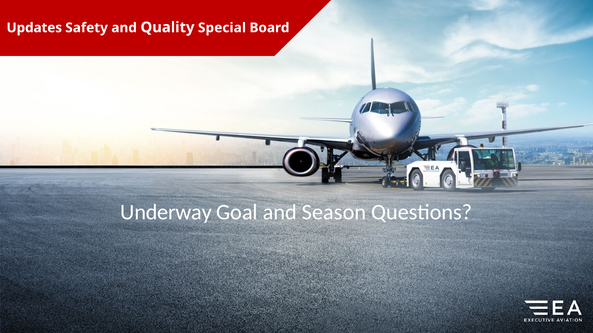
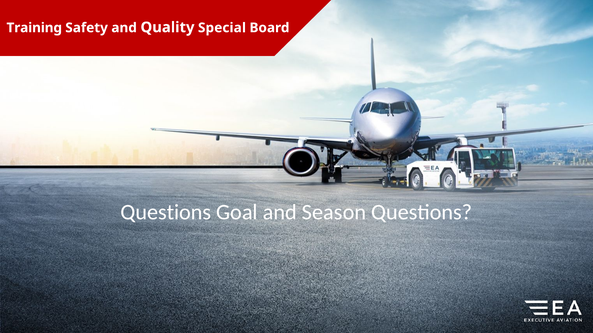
Updates: Updates -> Training
Underway at (166, 213): Underway -> Questions
